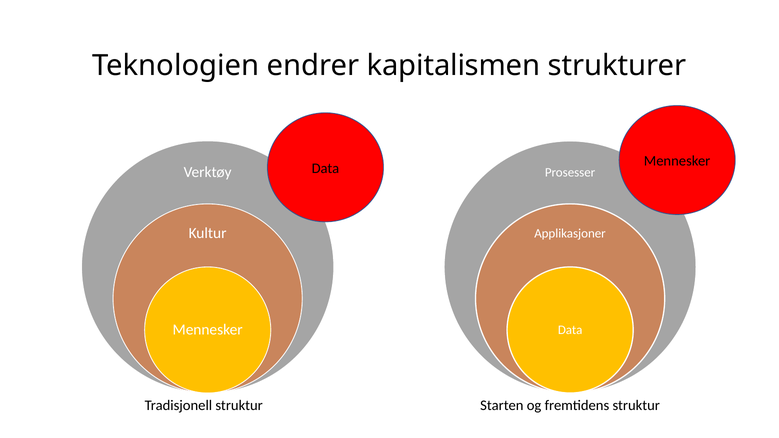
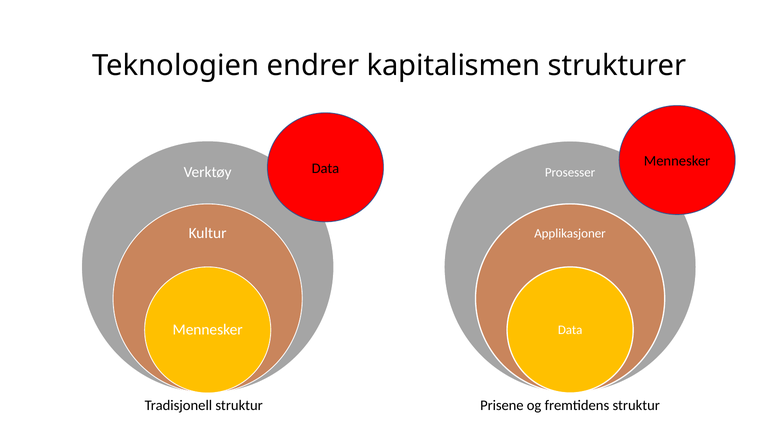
Starten: Starten -> Prisene
